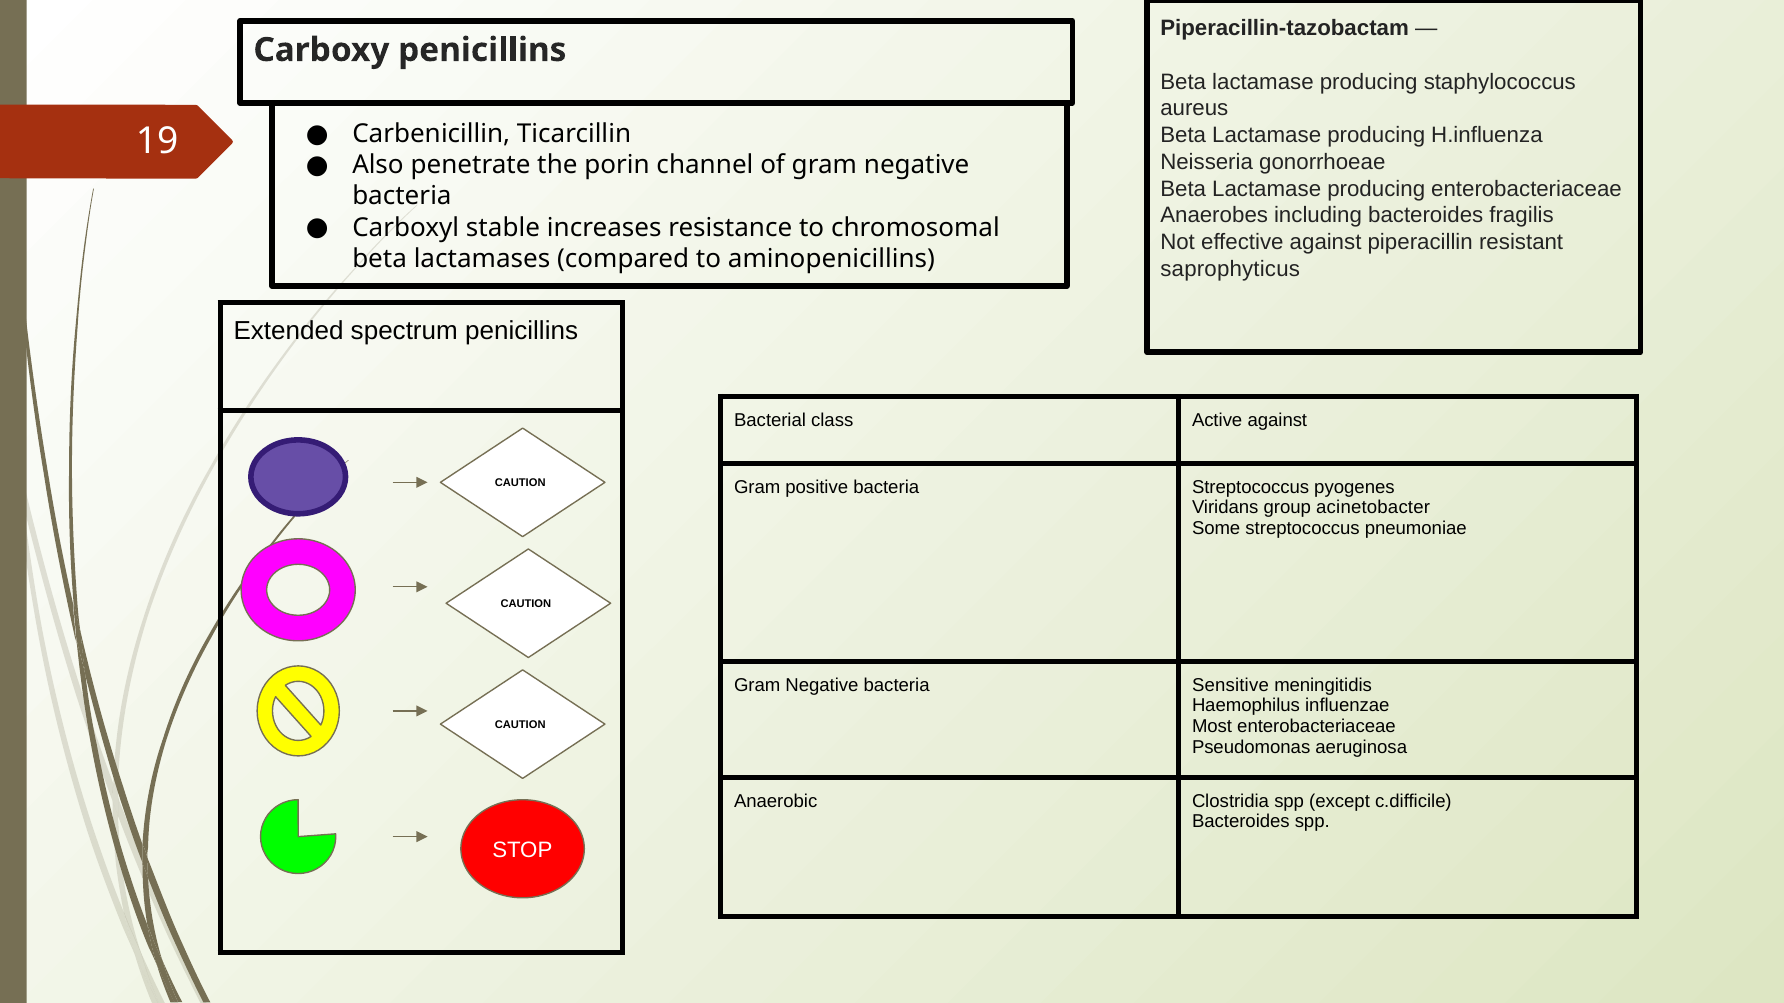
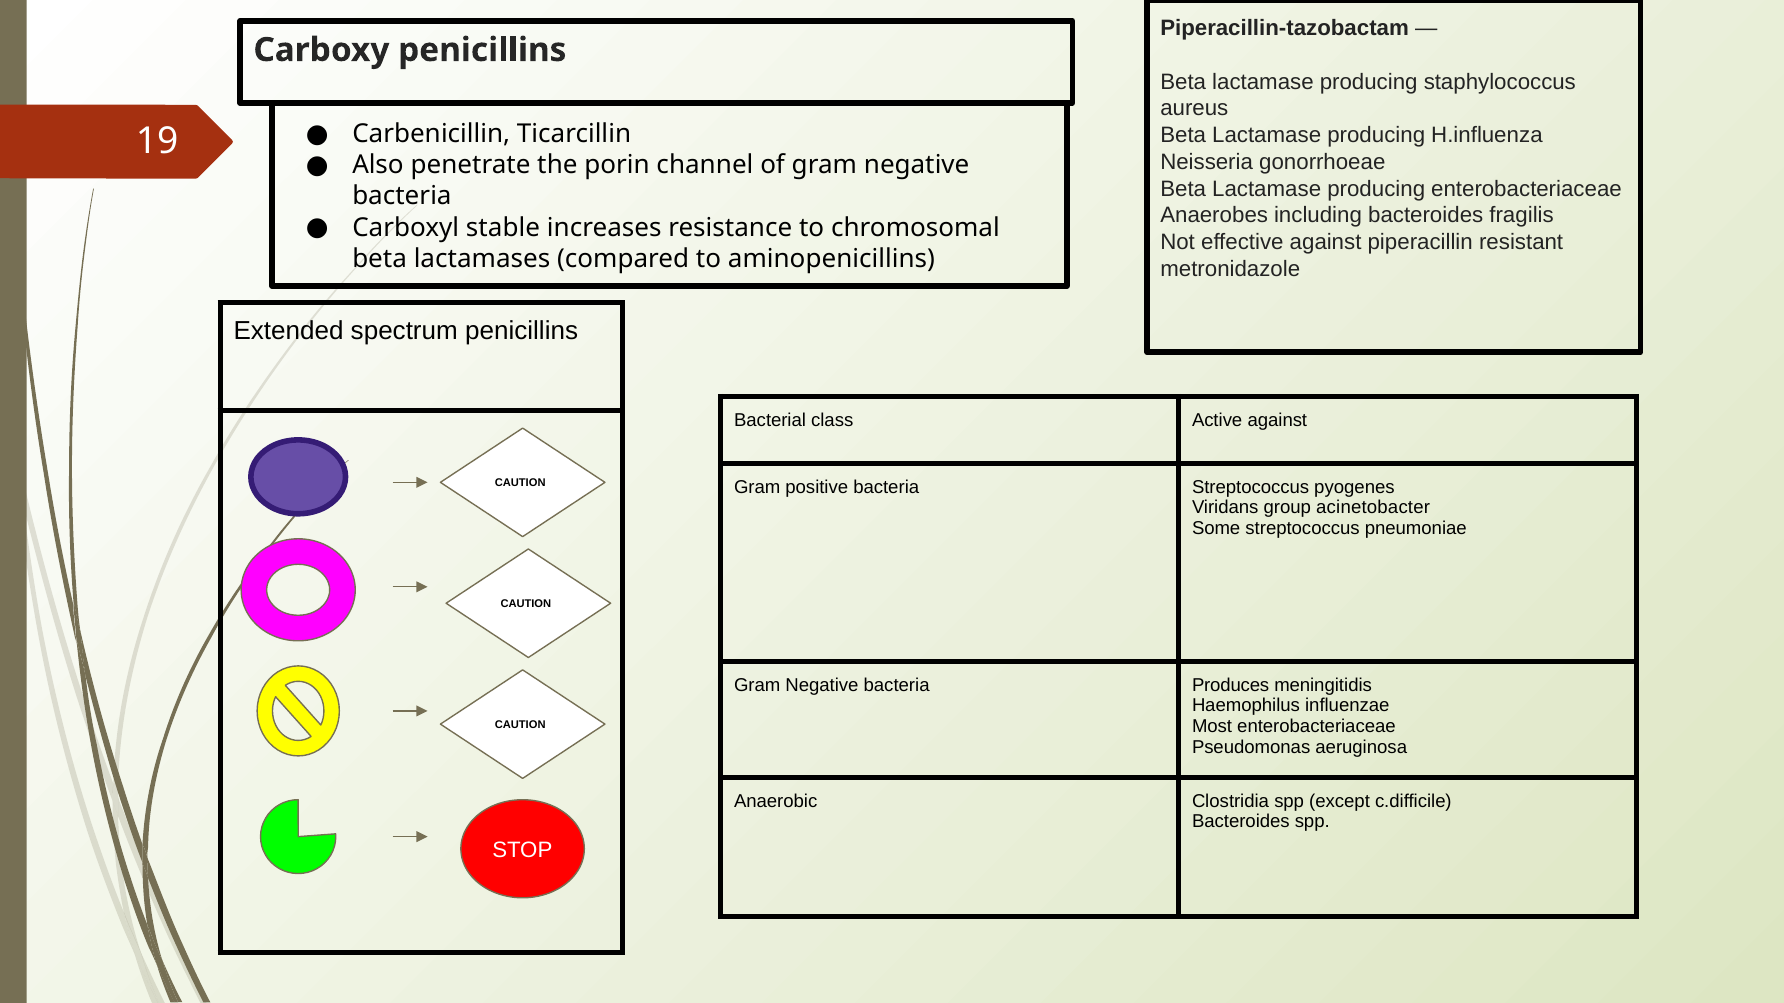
saprophyticus: saprophyticus -> metronidazole
Sensitive: Sensitive -> Produces
